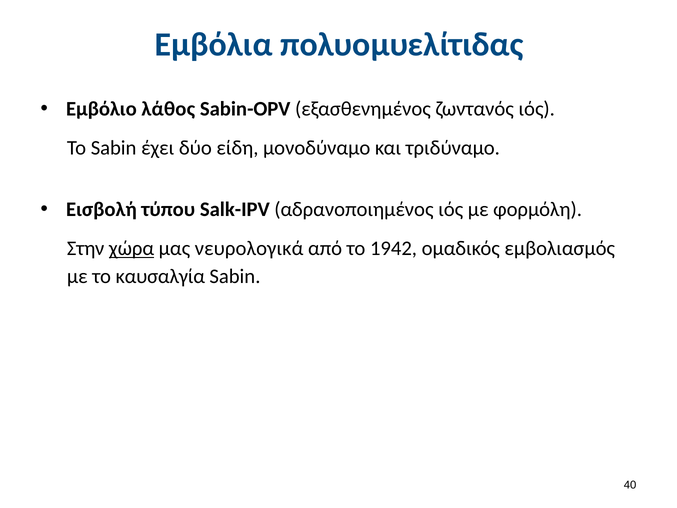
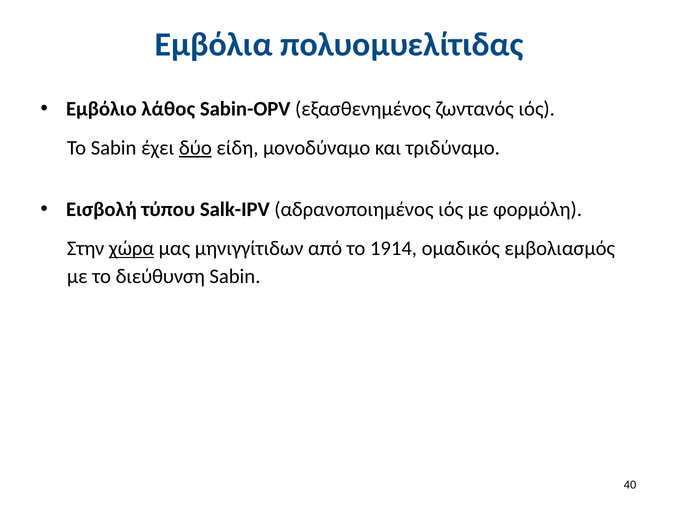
δύο underline: none -> present
νευρολογικά: νευρολογικά -> μηνιγγίτιδων
1942: 1942 -> 1914
καυσαλγία: καυσαλγία -> διεύθυνση
